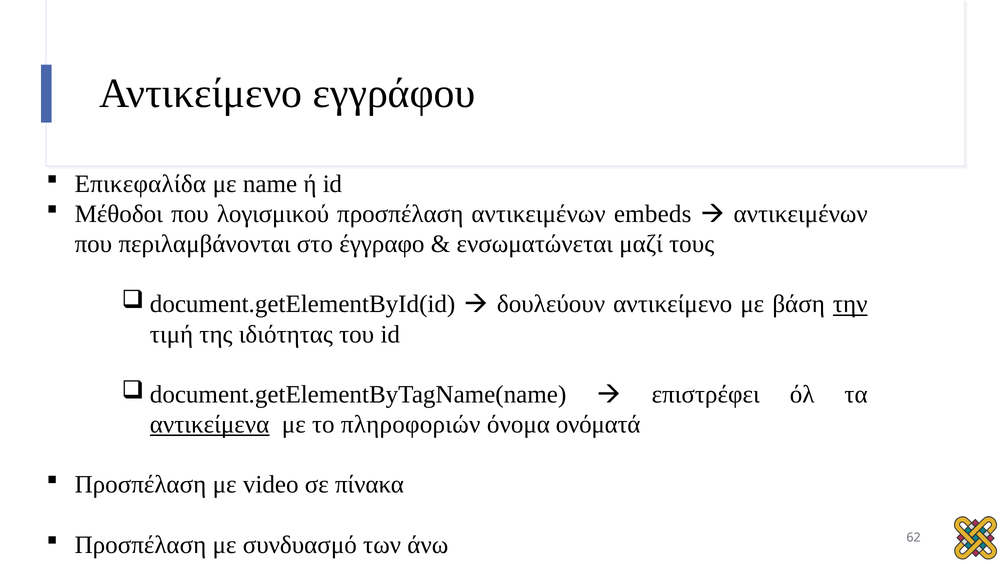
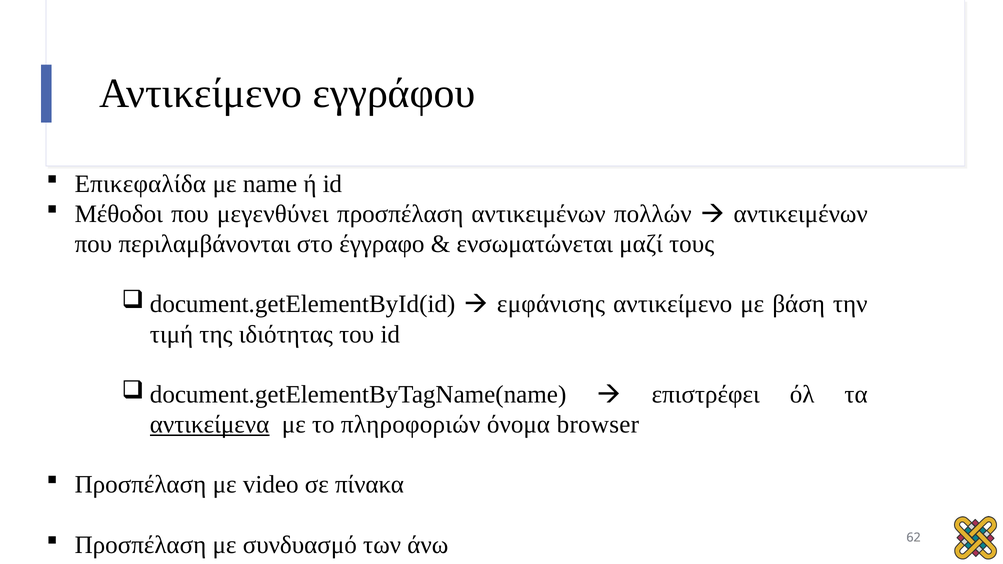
λογισμικού: λογισμικού -> μεγενθύνει
embeds: embeds -> πολλών
δουλεύουν: δουλεύουν -> εμφάνισης
την underline: present -> none
ονόματά: ονόματά -> browser
